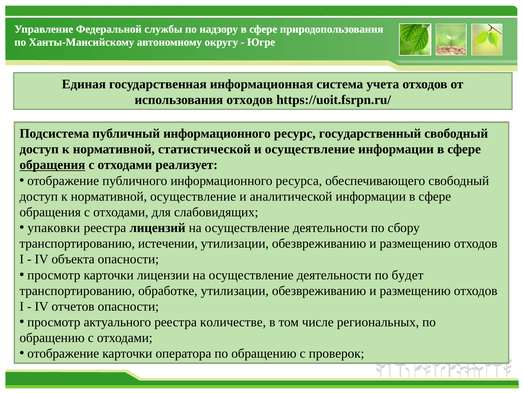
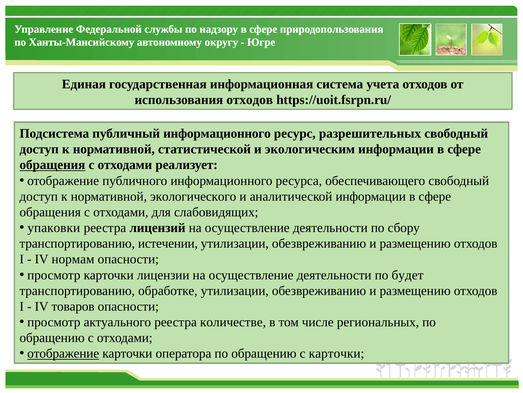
государственный: государственный -> разрешительных
и осуществление: осуществление -> экологическим
нормативной осуществление: осуществление -> экологического
объекта: объекта -> нормам
отчетов: отчетов -> товаров
отображение at (63, 353) underline: none -> present
с проверок: проверок -> карточки
